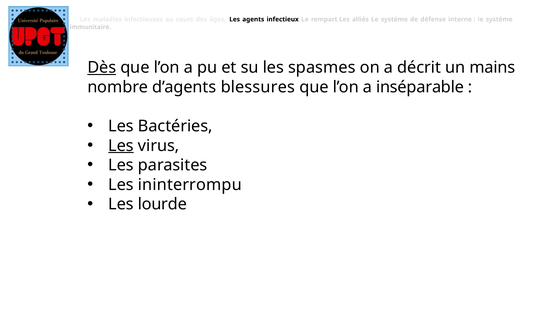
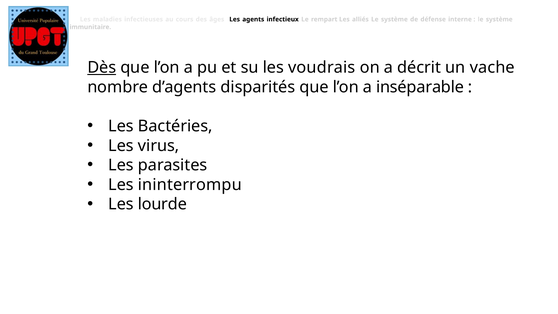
spasmes: spasmes -> voudrais
mains: mains -> vache
blessures: blessures -> disparités
Les at (121, 146) underline: present -> none
